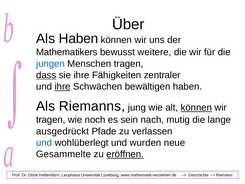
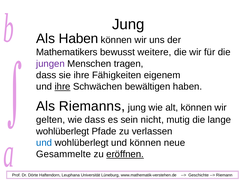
Über at (128, 24): Über -> Jung
jungen colour: blue -> purple
dass at (46, 75) underline: present -> none
zentraler: zentraler -> eigenem
können at (196, 107) underline: present -> none
tragen at (51, 120): tragen -> gelten
wie noch: noch -> dass
nach: nach -> nicht
ausgedrückt at (63, 131): ausgedrückt -> wohlüberlegt
und wurden: wurden -> können
